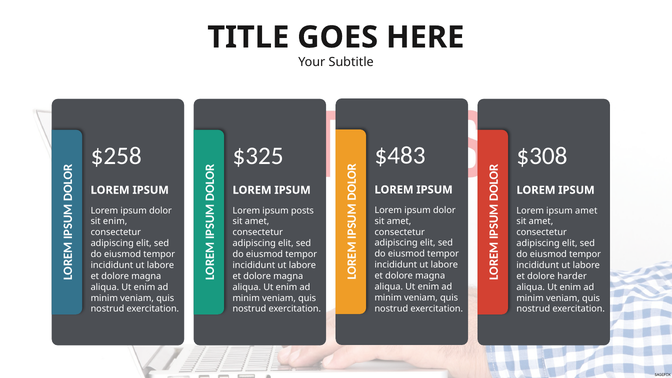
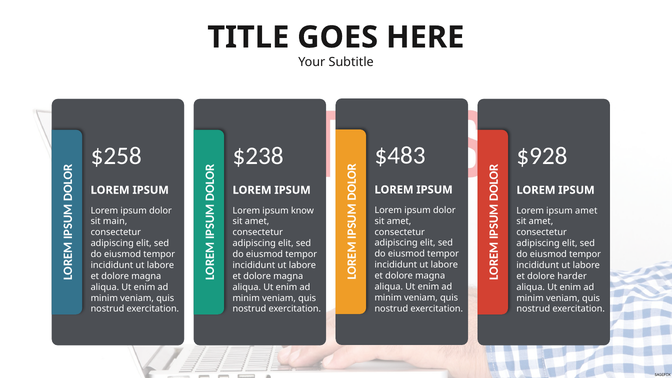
$325: $325 -> $238
$308: $308 -> $928
posts: posts -> know
sit enim: enim -> main
